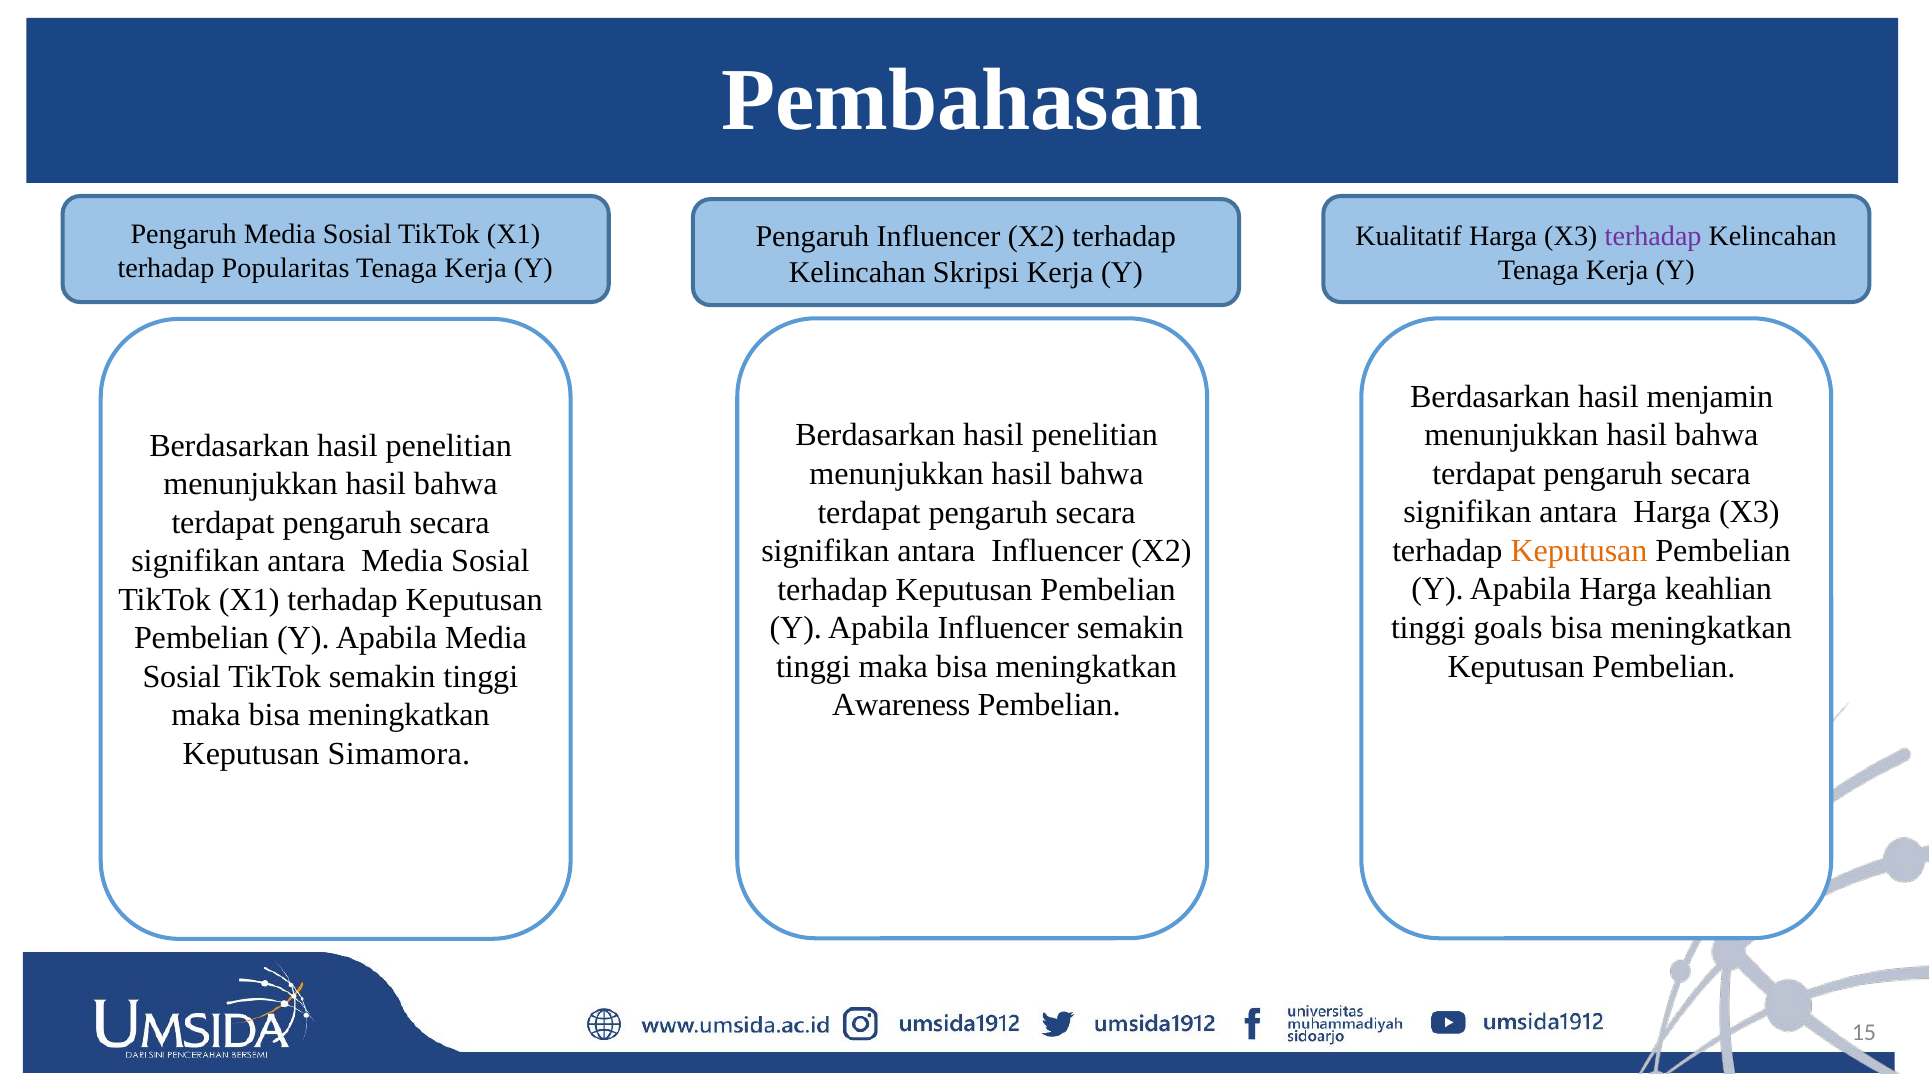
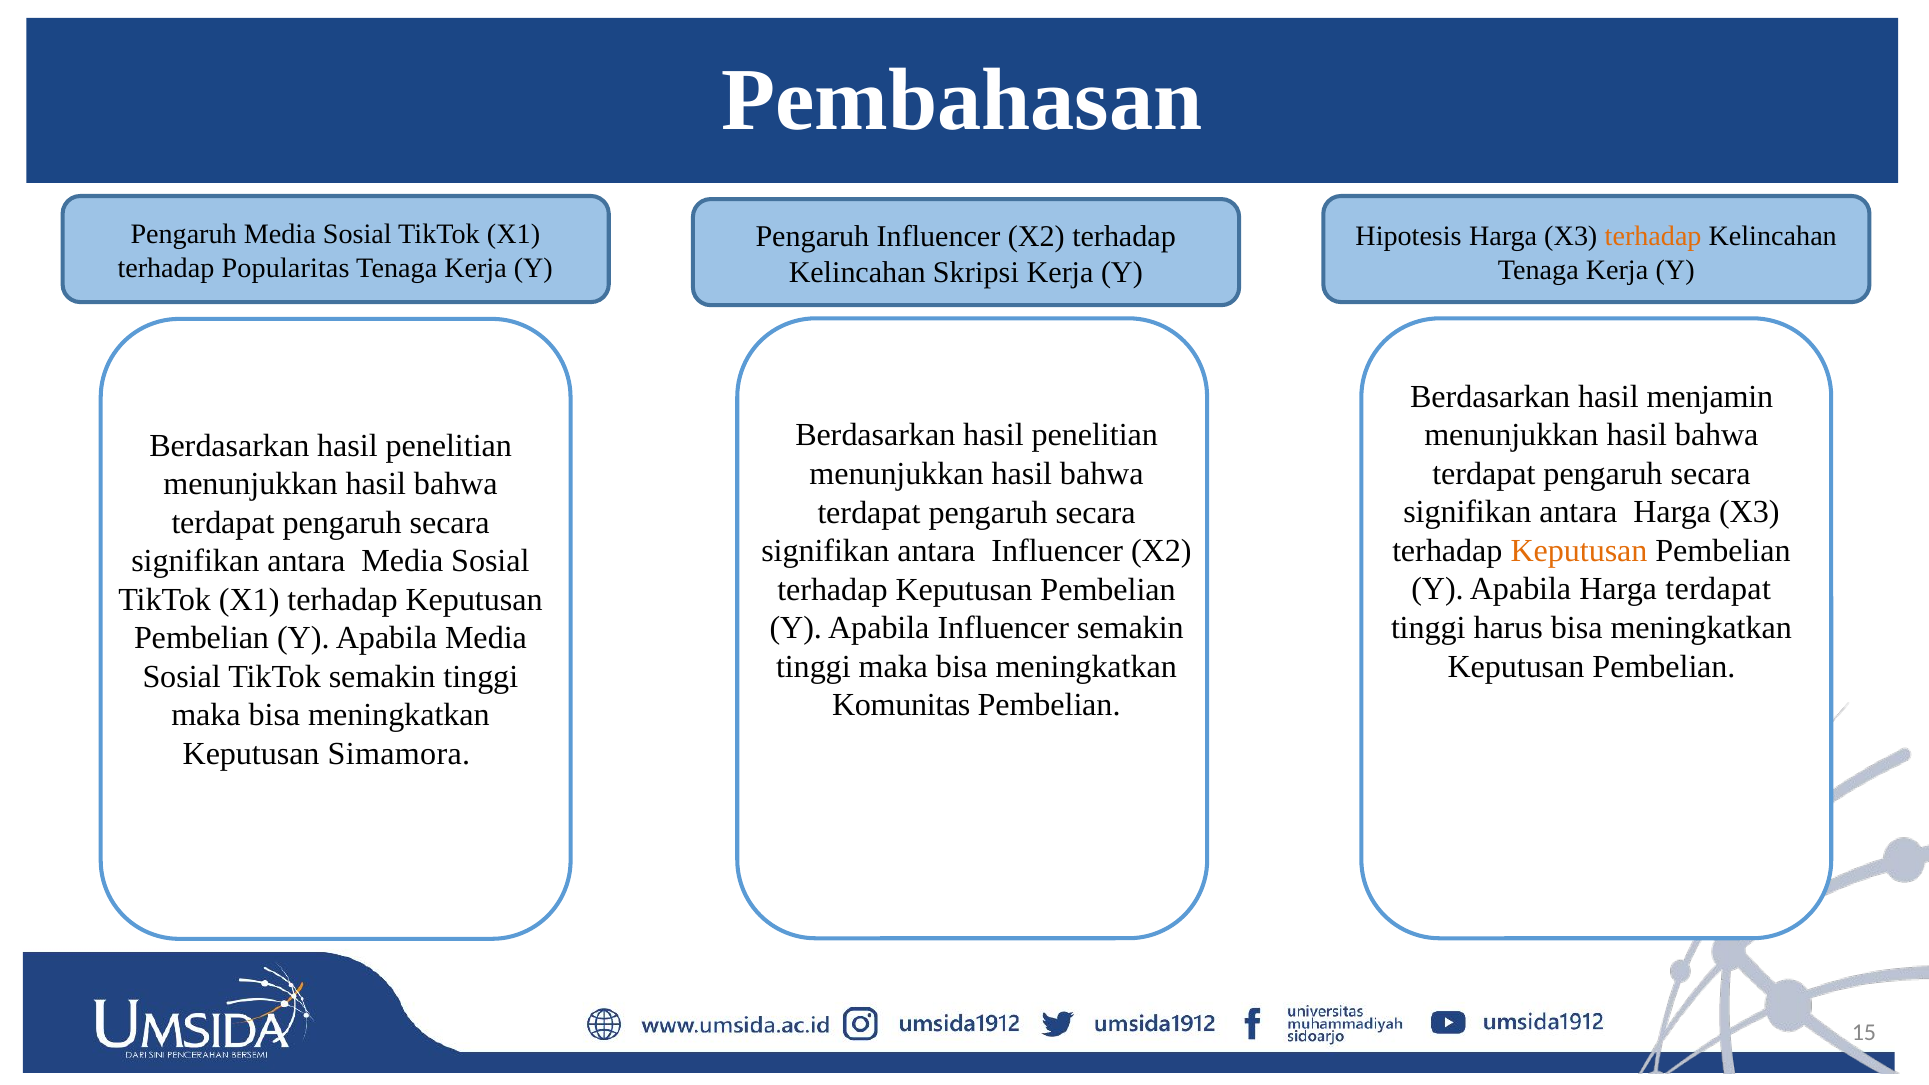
Kualitatif: Kualitatif -> Hipotesis
terhadap at (1653, 236) colour: purple -> orange
Harga keahlian: keahlian -> terdapat
goals: goals -> harus
Awareness: Awareness -> Komunitas
